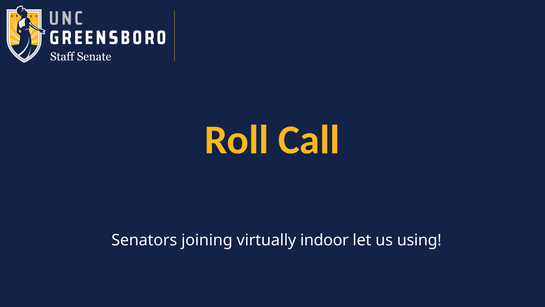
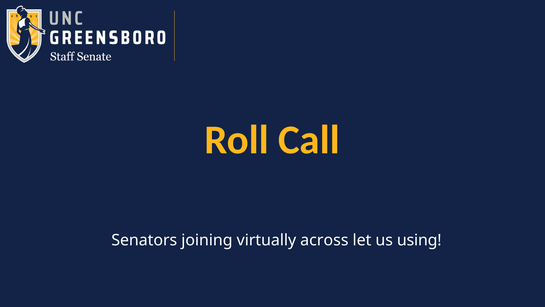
indoor: indoor -> across
